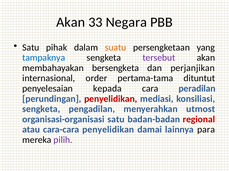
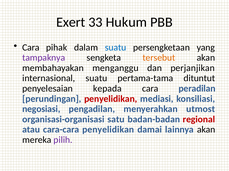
Akan at (71, 22): Akan -> Exert
Negara: Negara -> Hukum
Satu at (31, 48): Satu -> Cara
suatu at (116, 48) colour: orange -> blue
tampaknya colour: blue -> purple
tersebut colour: purple -> orange
bersengketa: bersengketa -> menganggu
internasional order: order -> suatu
sengketa at (41, 109): sengketa -> negosiasi
lainnya para: para -> akan
